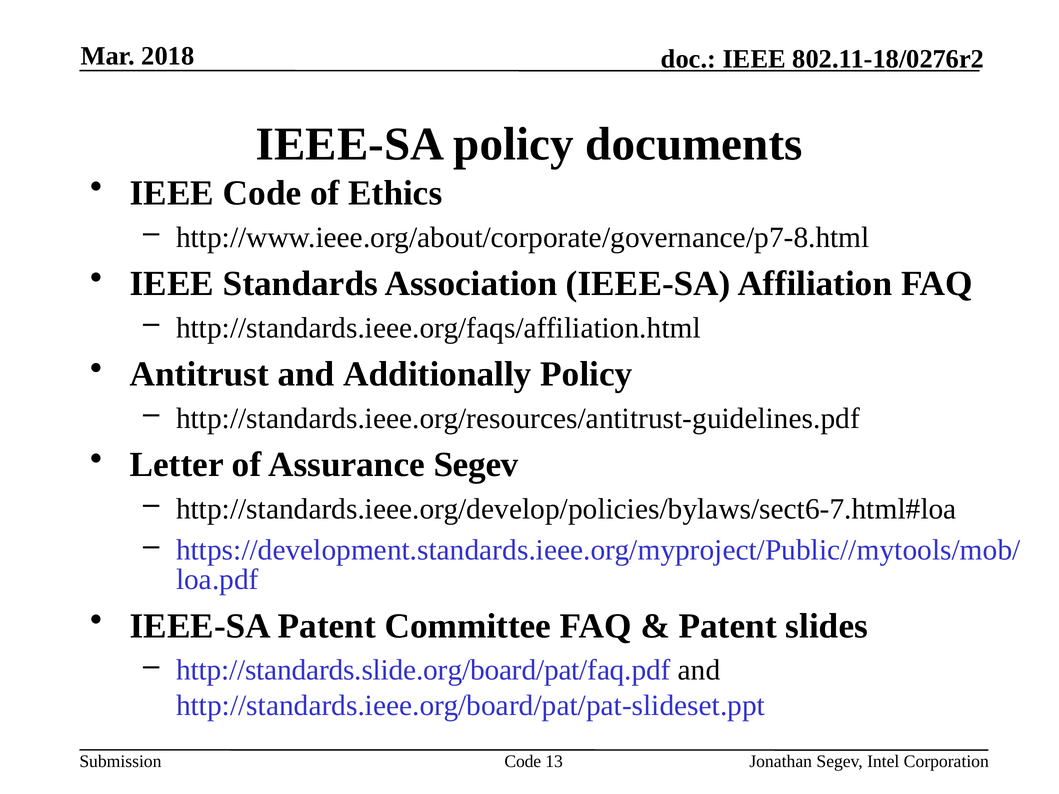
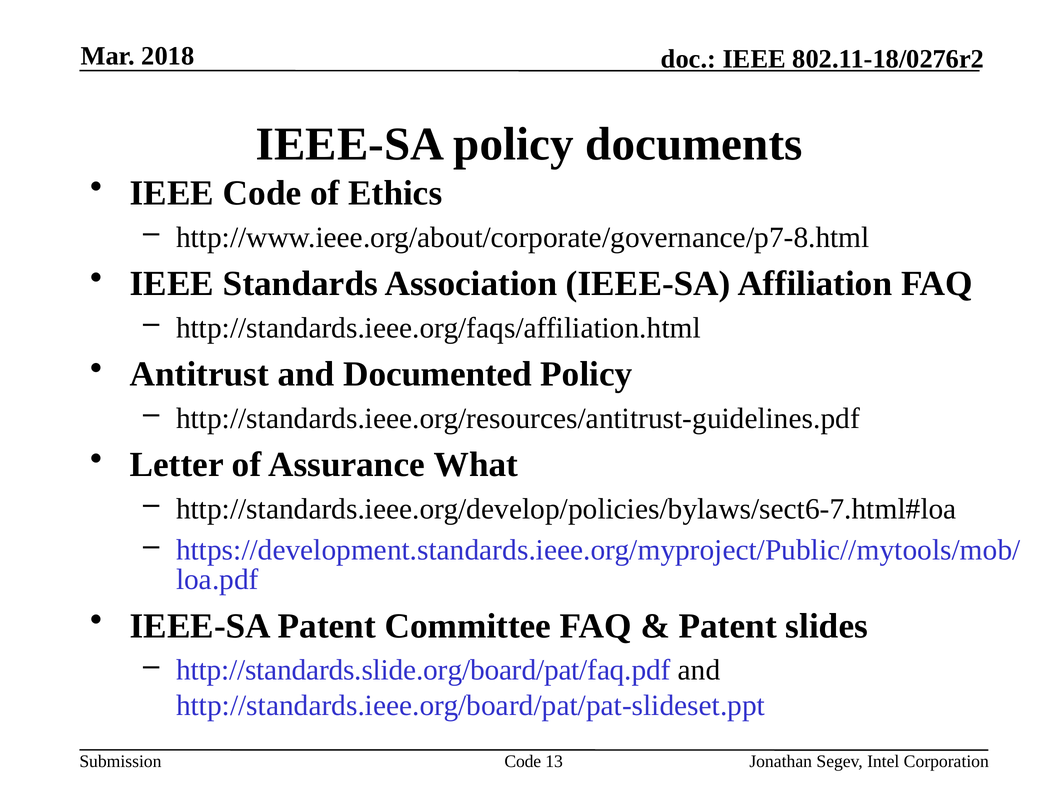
Additionally: Additionally -> Documented
Assurance Segev: Segev -> What
